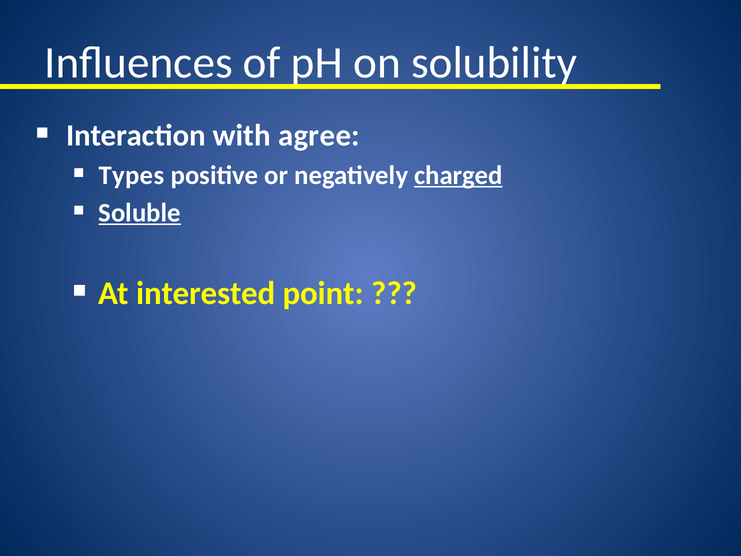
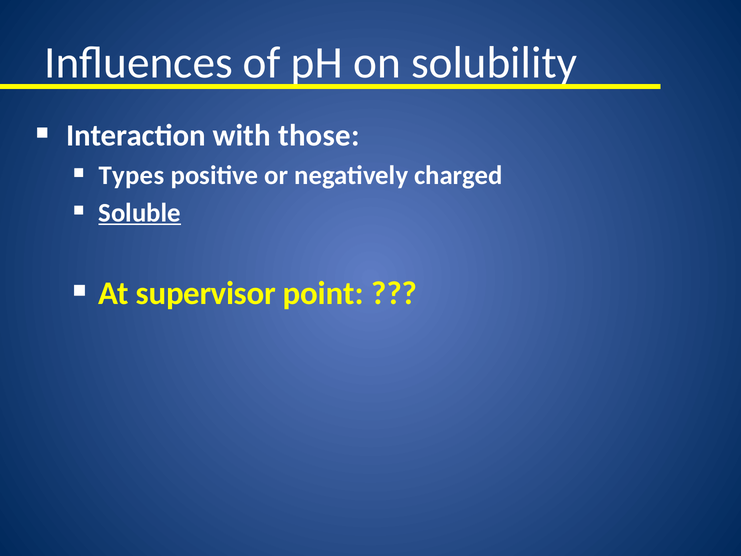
agree: agree -> those
charged underline: present -> none
interested: interested -> supervisor
